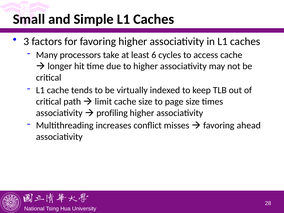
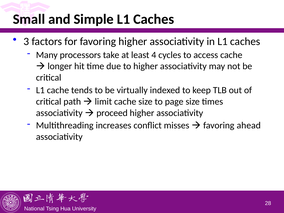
6: 6 -> 4
profiling: profiling -> proceed
